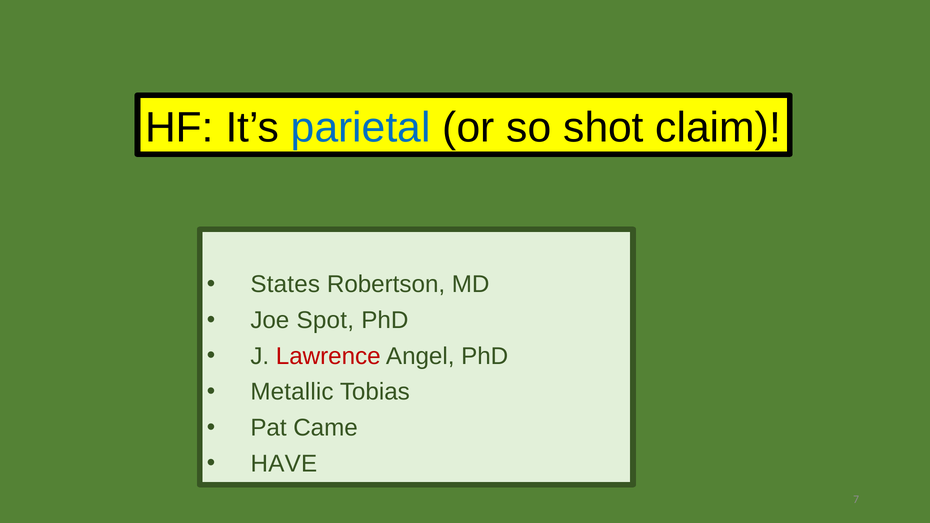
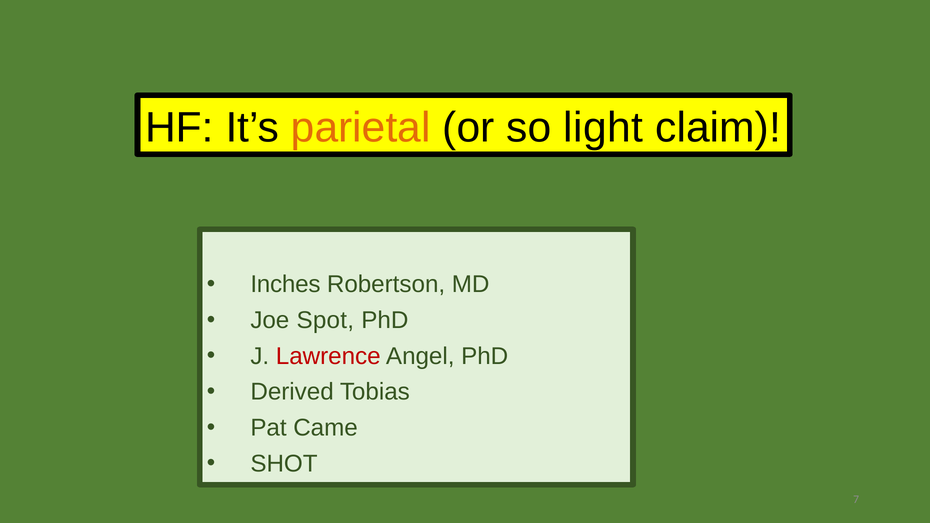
parietal colour: blue -> orange
shot: shot -> light
States: States -> Inches
Metallic: Metallic -> Derived
HAVE: HAVE -> SHOT
